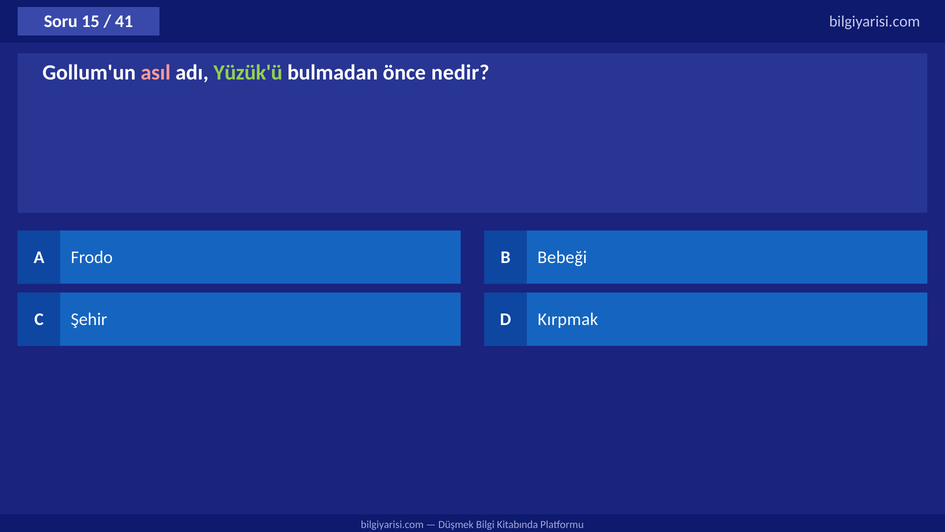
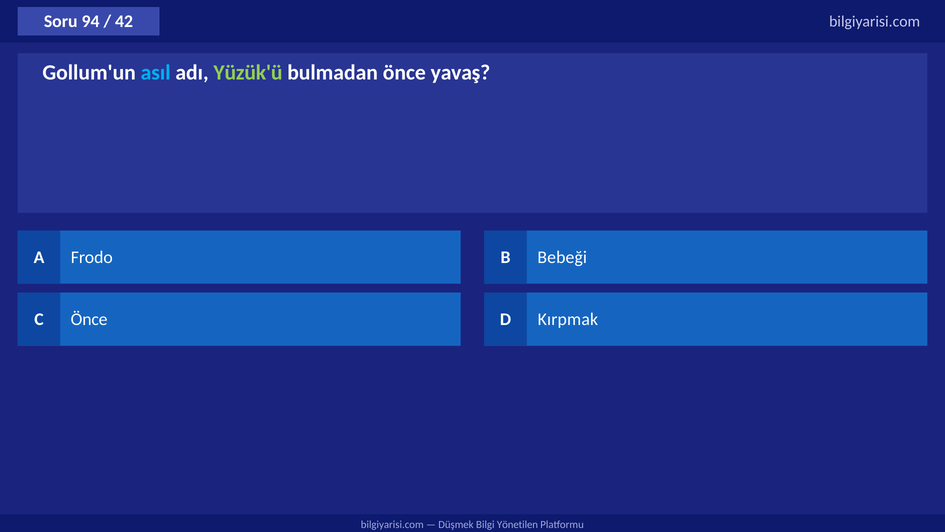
15: 15 -> 94
41: 41 -> 42
asıl colour: pink -> light blue
nedir: nedir -> yavaş
C Şehir: Şehir -> Önce
Kitabında: Kitabında -> Yönetilen
